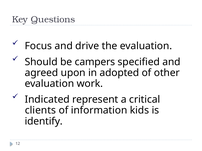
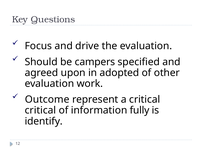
Indicated: Indicated -> Outcome
clients at (40, 111): clients -> critical
kids: kids -> fully
